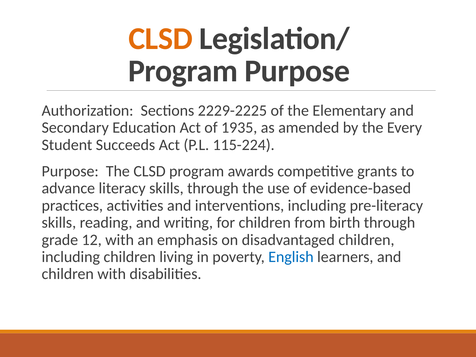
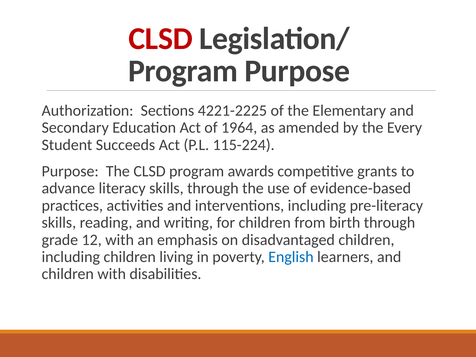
CLSD at (161, 39) colour: orange -> red
2229-2225: 2229-2225 -> 4221-2225
1935: 1935 -> 1964
